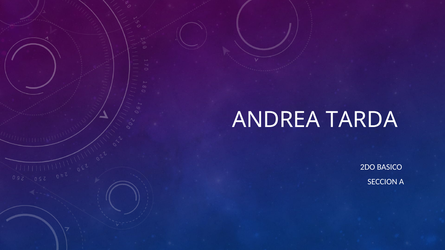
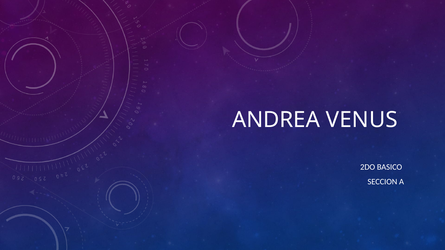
TARDA: TARDA -> VENUS
